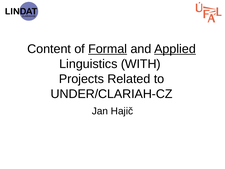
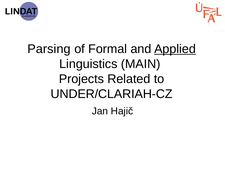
Content: Content -> Parsing
Formal underline: present -> none
WITH: WITH -> MAIN
